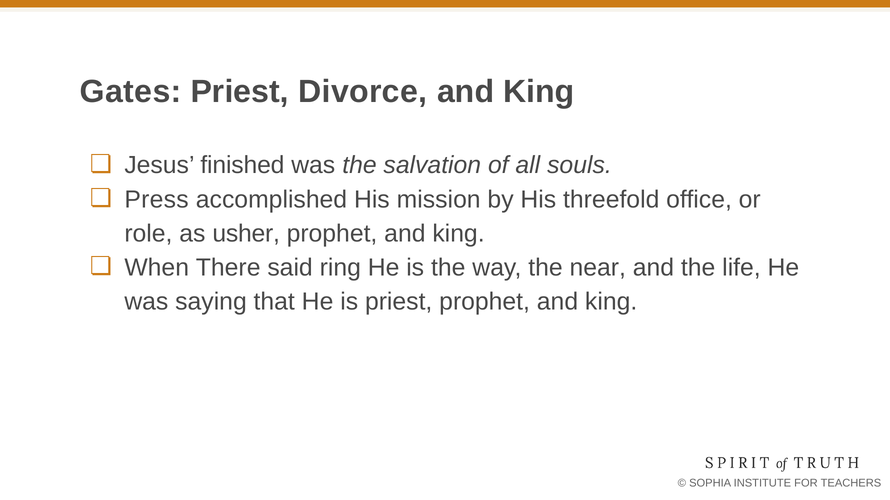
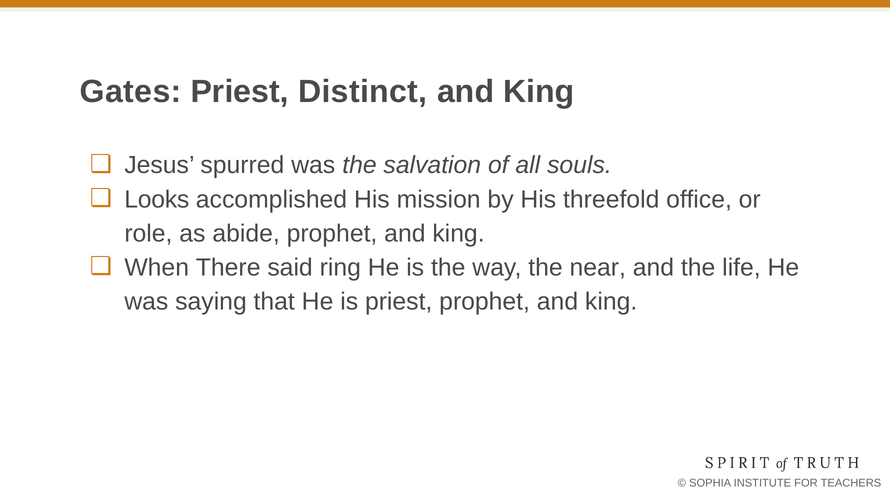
Divorce: Divorce -> Distinct
finished: finished -> spurred
Press: Press -> Looks
usher: usher -> abide
